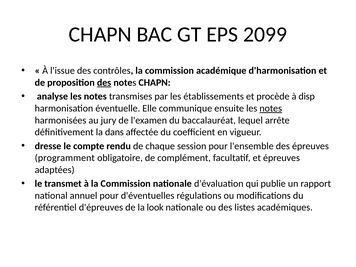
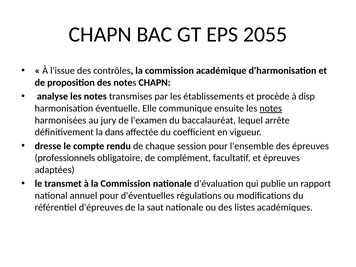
2099: 2099 -> 2055
des at (104, 83) underline: present -> none
programment: programment -> professionnels
look: look -> saut
